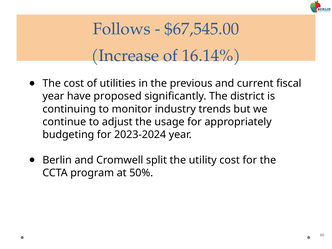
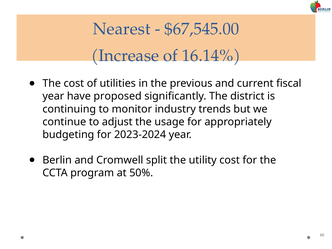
Follows: Follows -> Nearest
